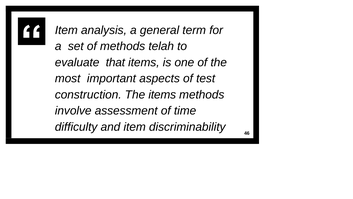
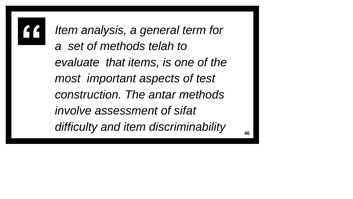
The items: items -> antar
time: time -> sifat
